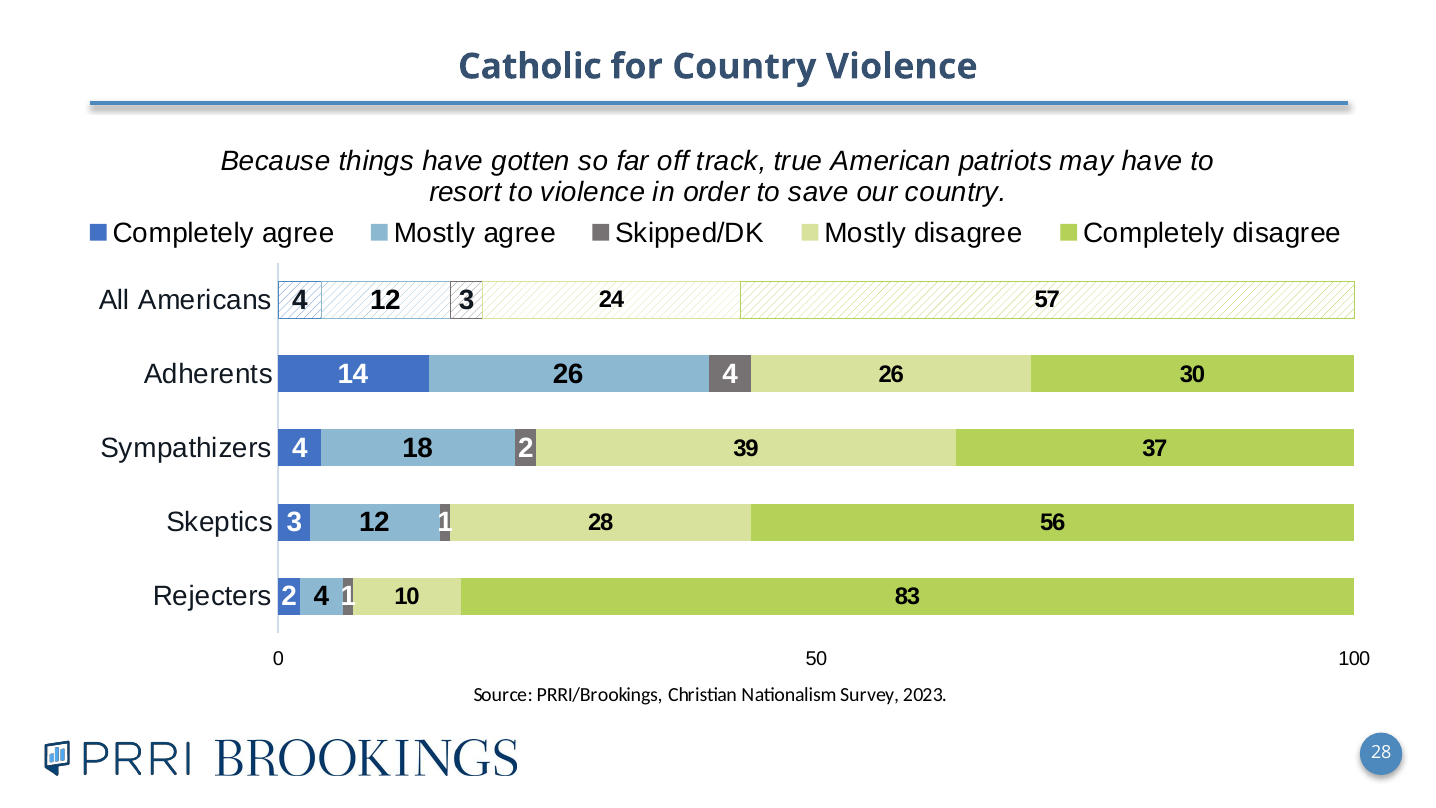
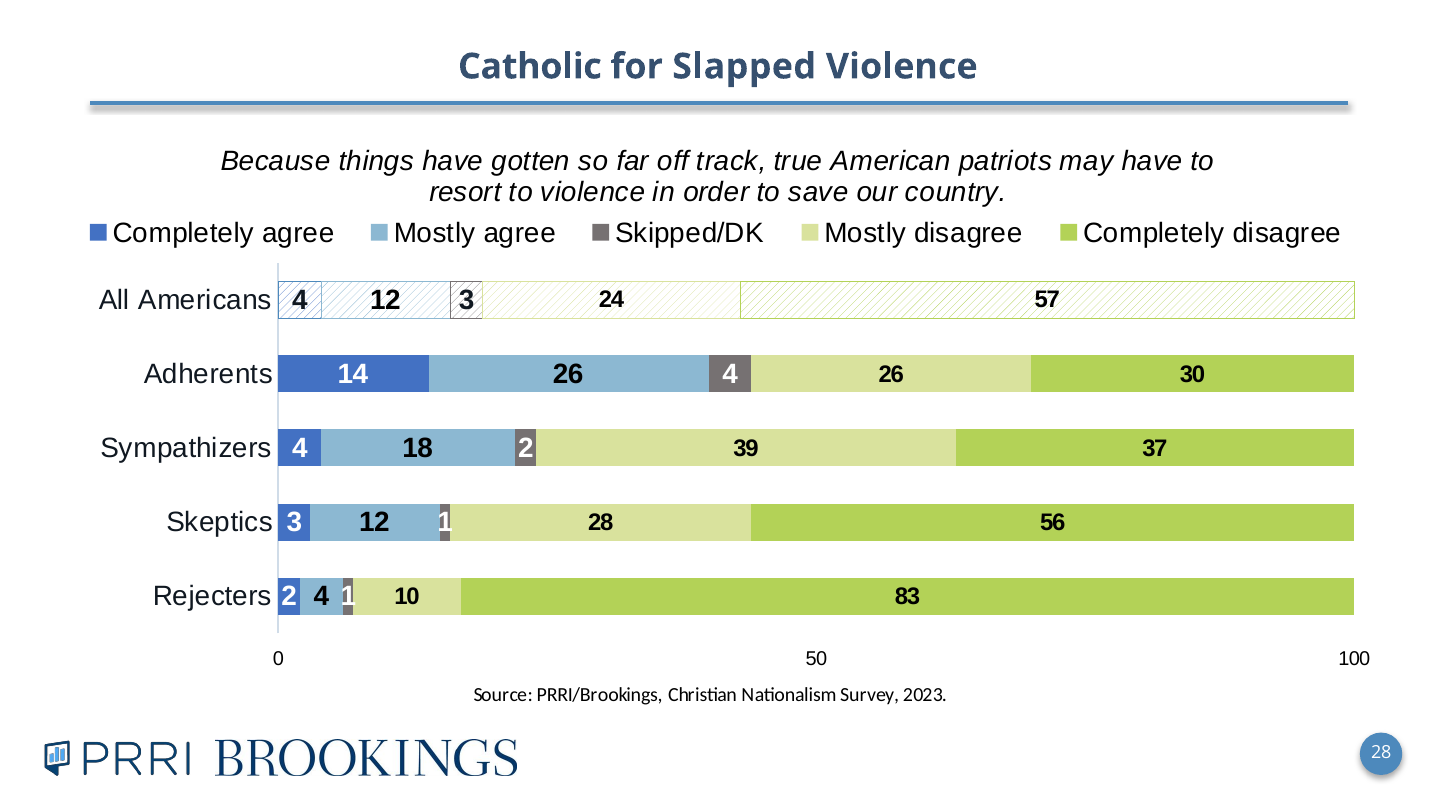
for Country: Country -> Slapped
